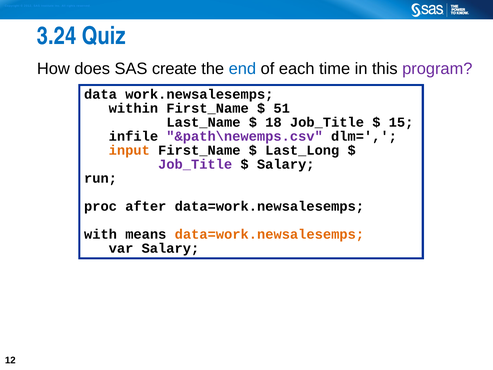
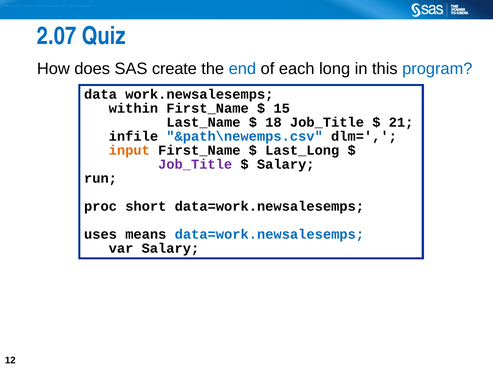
3.24: 3.24 -> 2.07
time: time -> long
program colour: purple -> blue
51: 51 -> 15
15: 15 -> 21
&path\newemps.csv colour: purple -> blue
after: after -> short
with: with -> uses
data=work.newsalesemps at (269, 234) colour: orange -> blue
